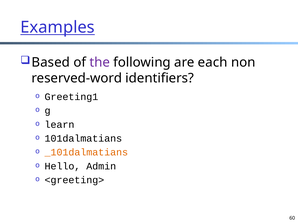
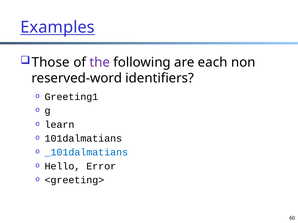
Based: Based -> Those
_101dalmatians colour: orange -> blue
Admin: Admin -> Error
